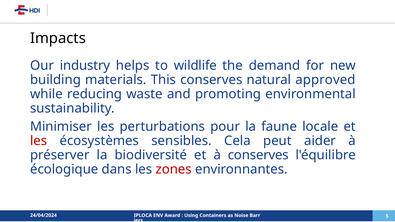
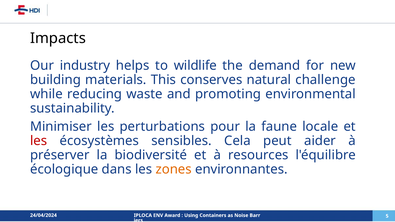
approved: approved -> challenge
à conserves: conserves -> resources
zones colour: red -> orange
